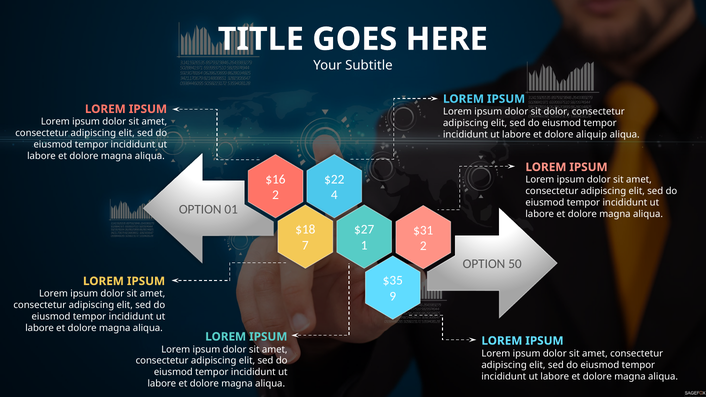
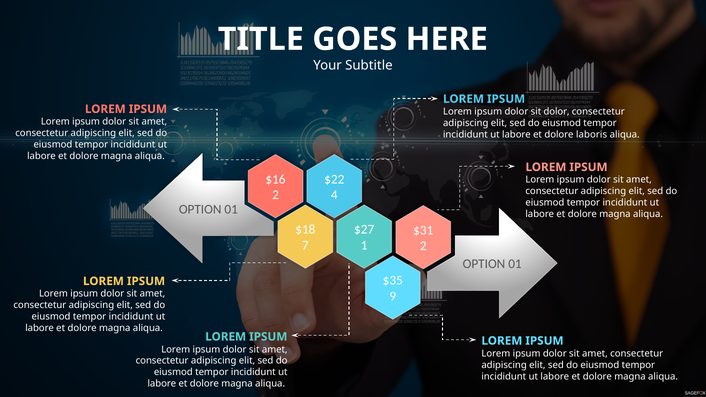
aliquip: aliquip -> laboris
50 at (515, 264): 50 -> 01
